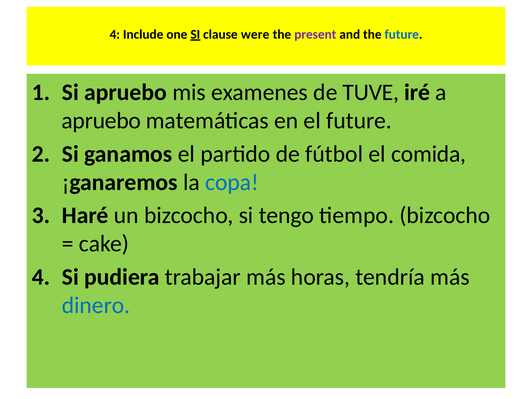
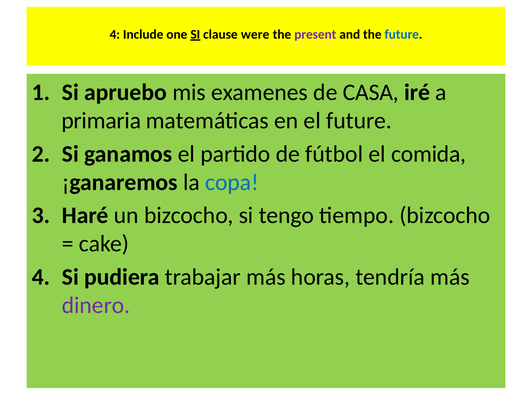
TUVE: TUVE -> CASA
apruebo at (101, 121): apruebo -> primaria
dinero colour: blue -> purple
